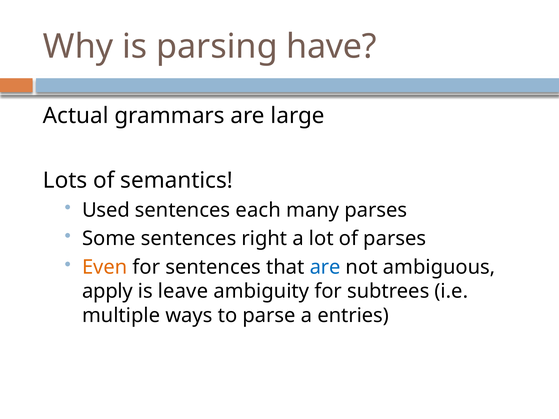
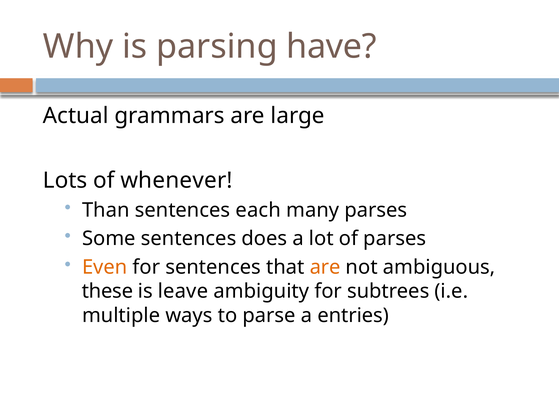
semantics: semantics -> whenever
Used: Used -> Than
right: right -> does
are at (325, 267) colour: blue -> orange
apply: apply -> these
